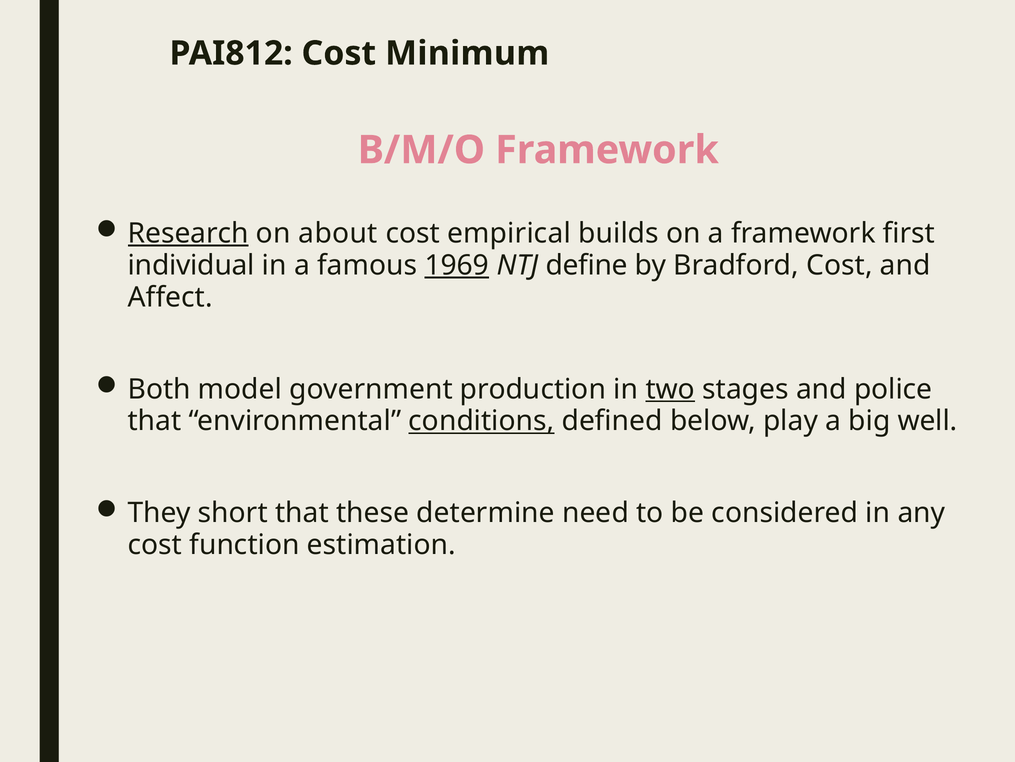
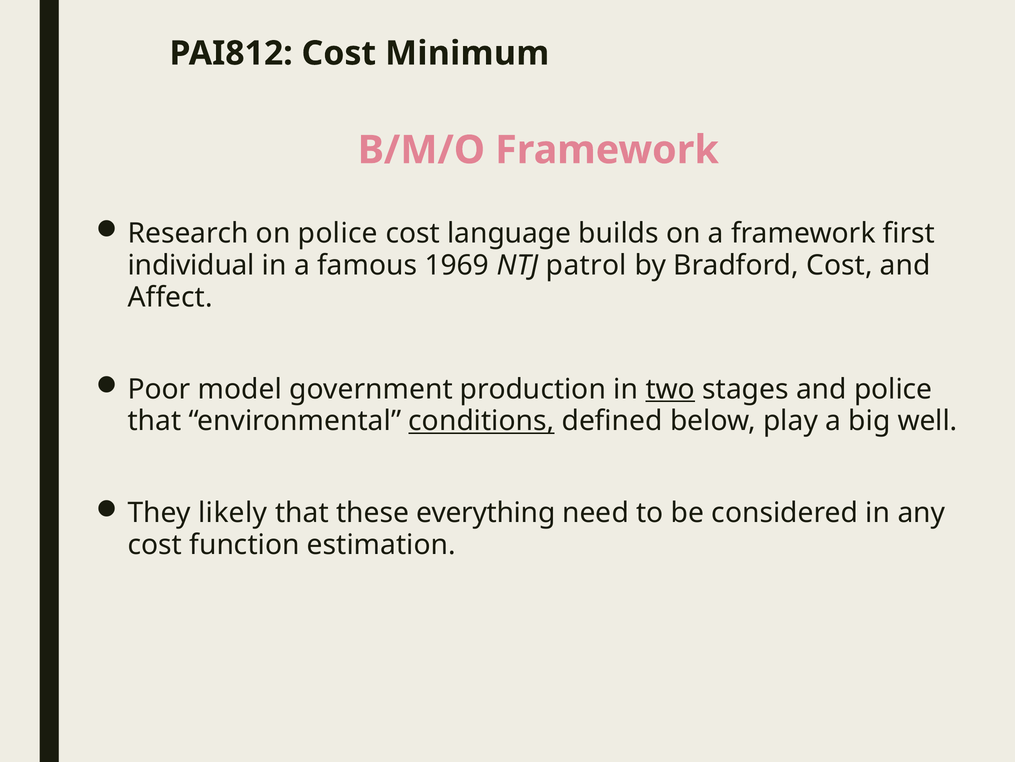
Research underline: present -> none
on about: about -> police
empirical: empirical -> language
1969 underline: present -> none
define: define -> patrol
Both: Both -> Poor
short: short -> likely
determine: determine -> everything
